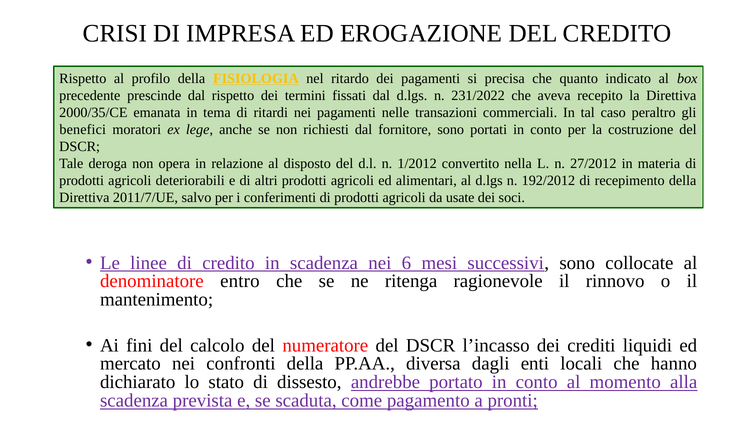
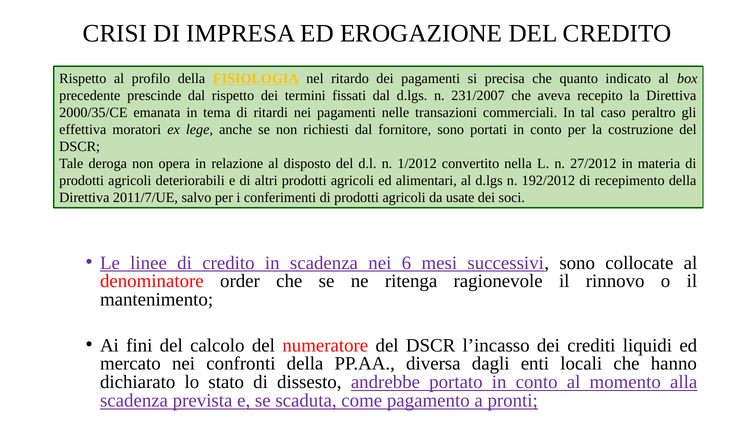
231/2022: 231/2022 -> 231/2007
benefici: benefici -> effettiva
entro: entro -> order
